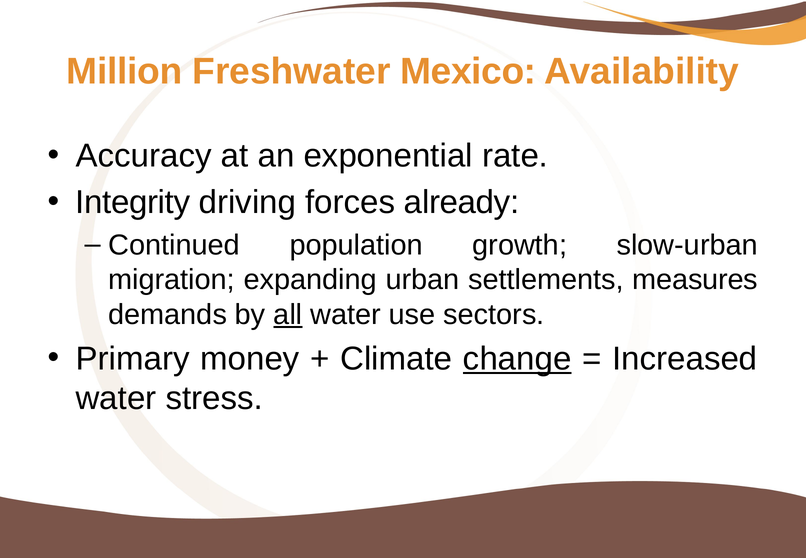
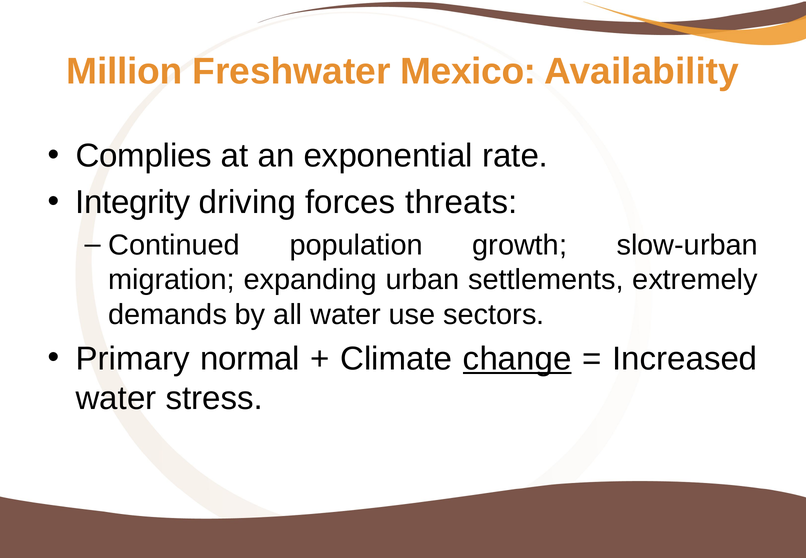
Accuracy: Accuracy -> Complies
already: already -> threats
measures: measures -> extremely
all underline: present -> none
money: money -> normal
